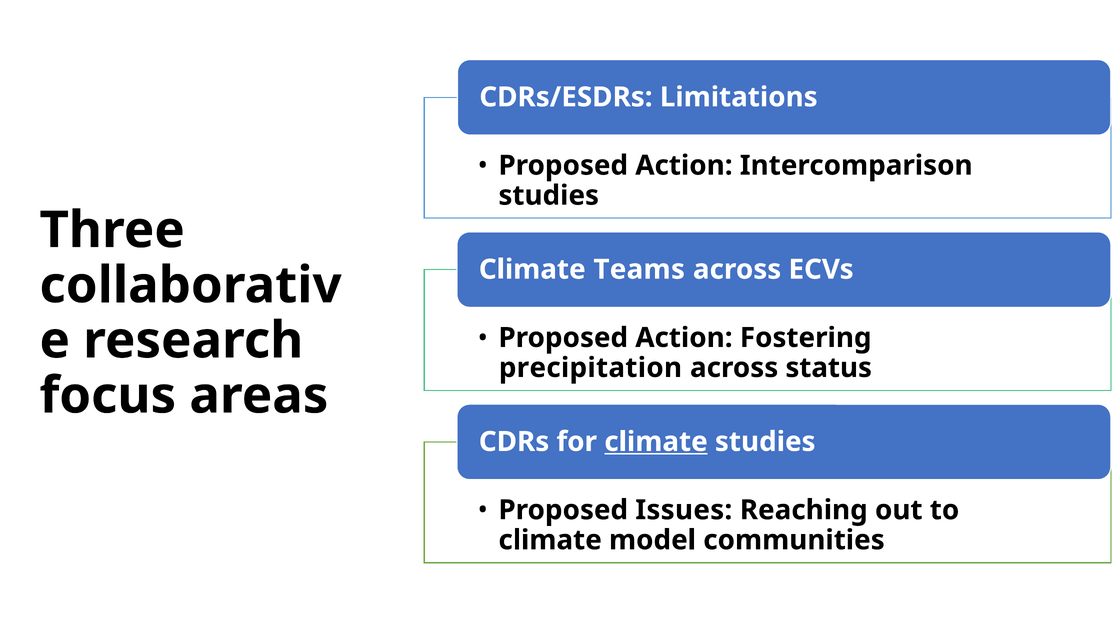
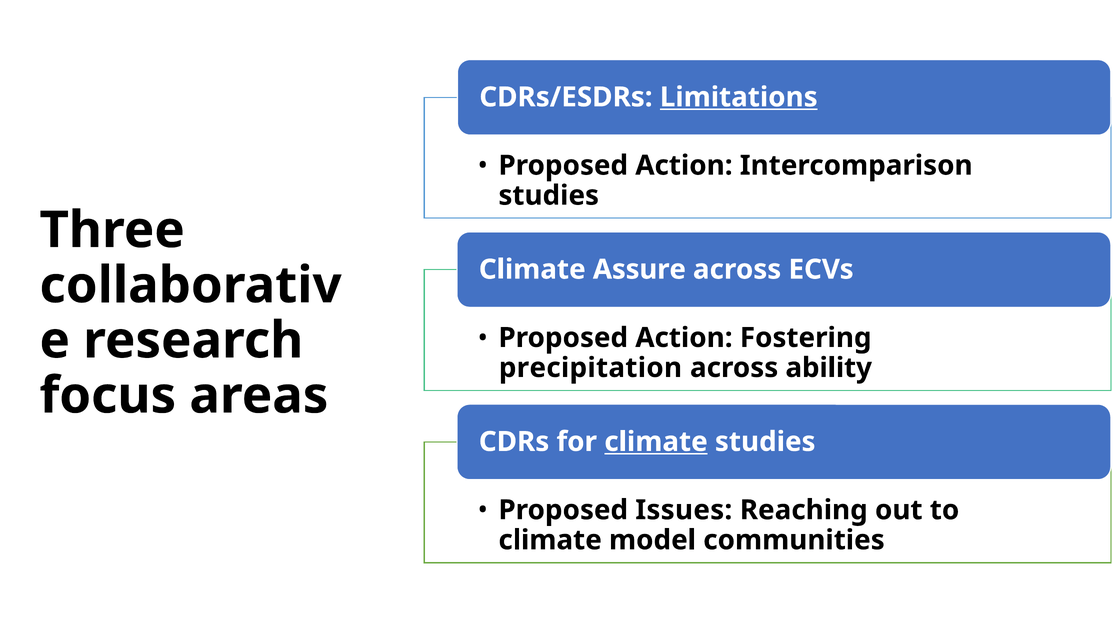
Limitations underline: none -> present
Teams: Teams -> Assure
status: status -> ability
